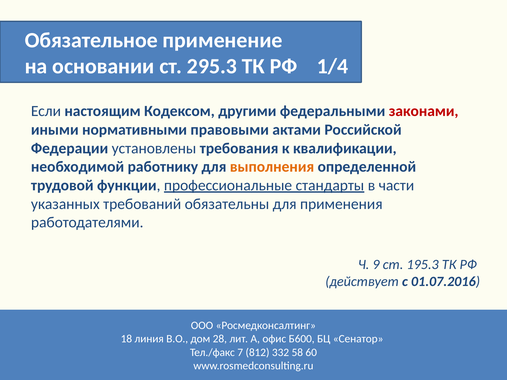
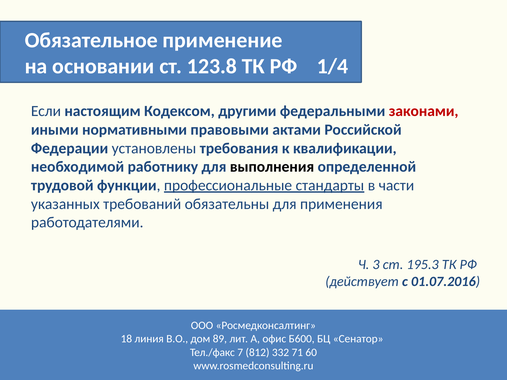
295.3: 295.3 -> 123.8
выполнения colour: orange -> black
9: 9 -> 3
28: 28 -> 89
58: 58 -> 71
